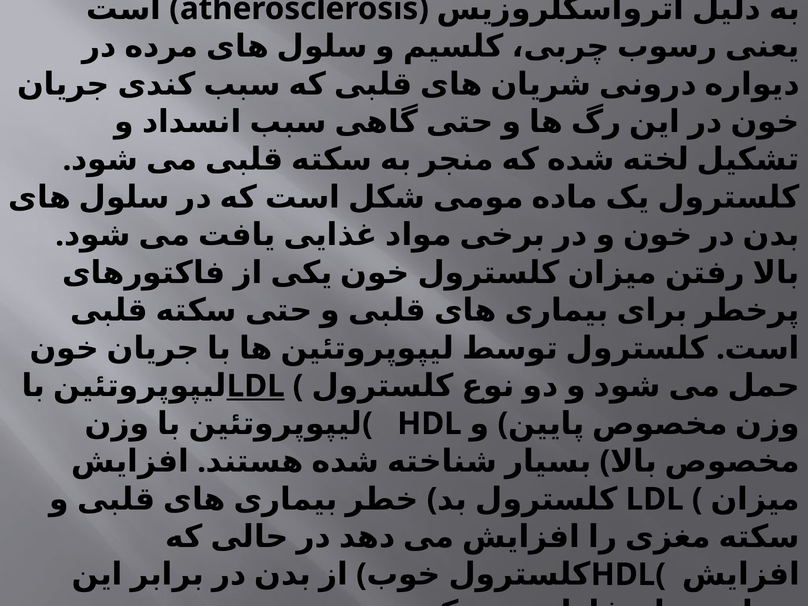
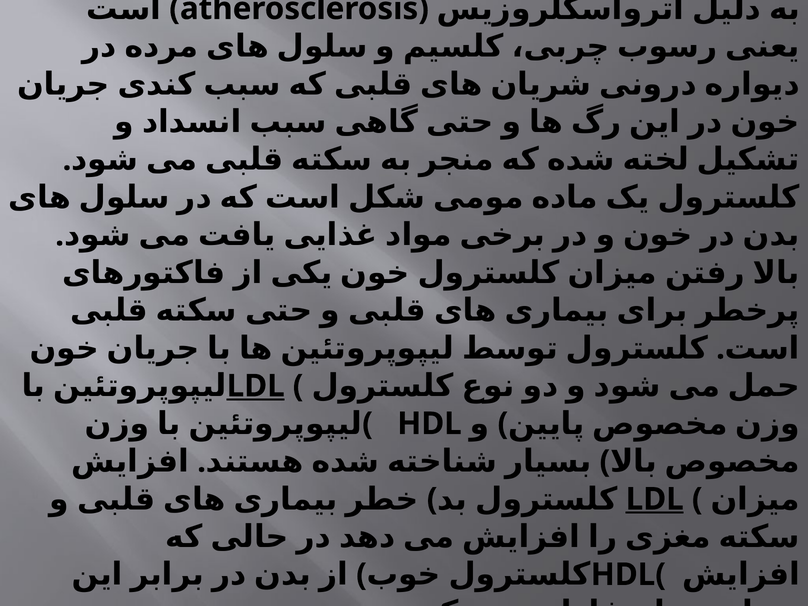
LDL at (655, 499) underline: none -> present
